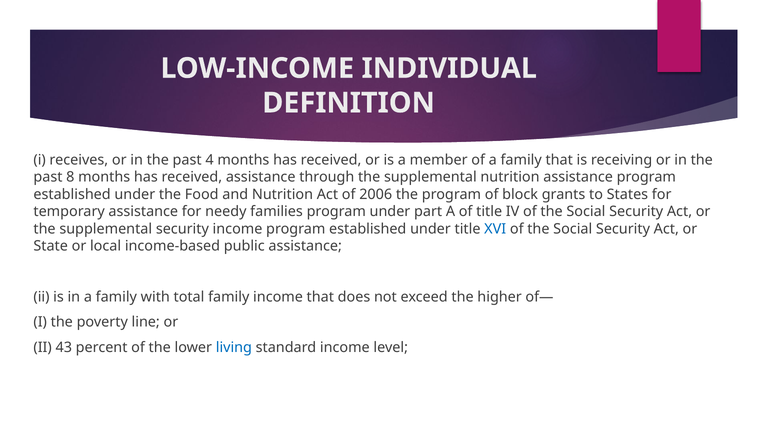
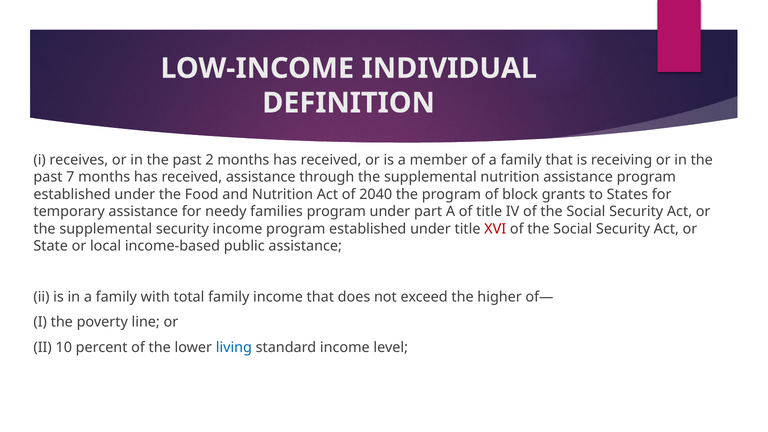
4: 4 -> 2
8: 8 -> 7
2006: 2006 -> 2040
XVI colour: blue -> red
43: 43 -> 10
